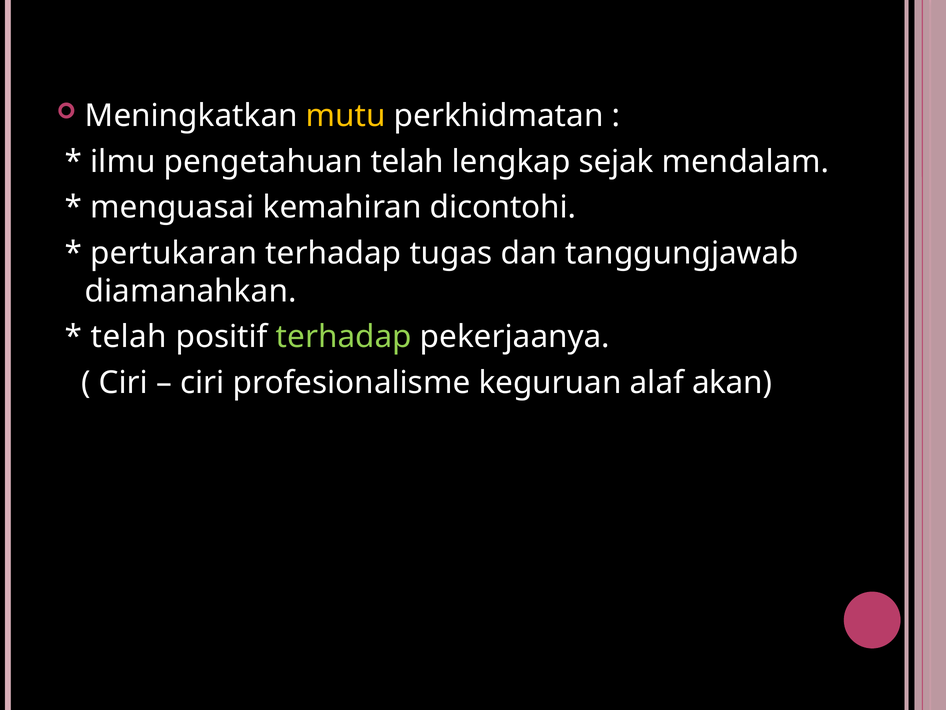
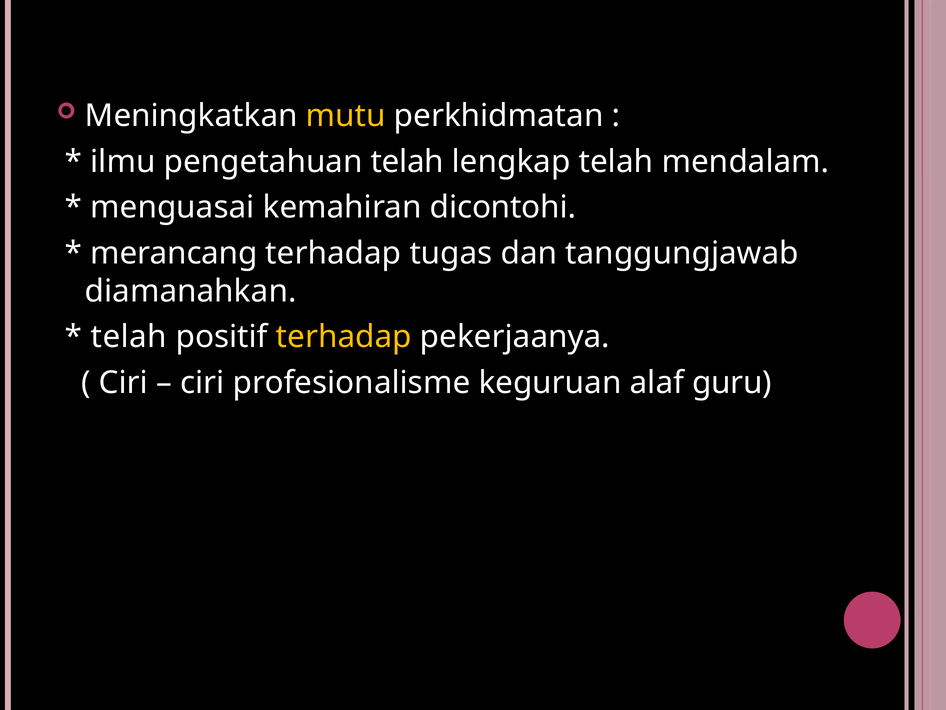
lengkap sejak: sejak -> telah
pertukaran: pertukaran -> merancang
terhadap at (344, 337) colour: light green -> yellow
akan: akan -> guru
